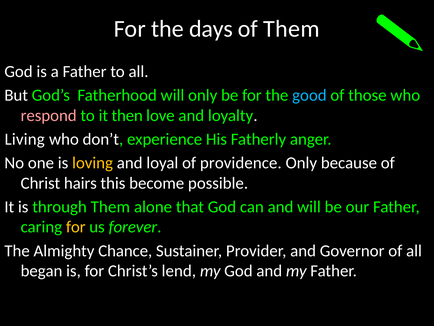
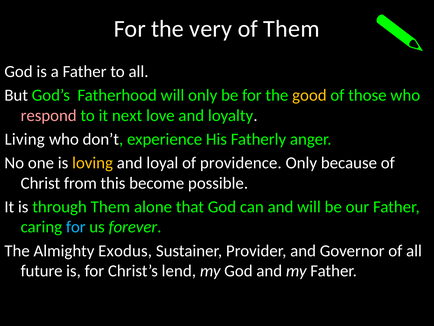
days: days -> very
good colour: light blue -> yellow
then: then -> next
hairs: hairs -> from
for at (76, 227) colour: yellow -> light blue
Chance: Chance -> Exodus
began: began -> future
